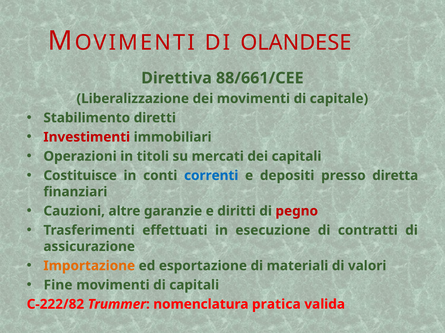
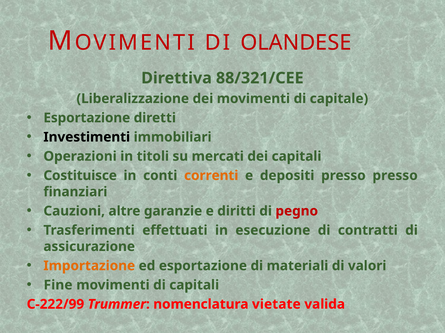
88/661/CEE: 88/661/CEE -> 88/321/CEE
Stabilimento at (87, 118): Stabilimento -> Esportazione
Investimenti colour: red -> black
correnti colour: blue -> orange
presso diretta: diretta -> presso
C-222/82: C-222/82 -> C-222/99
pratica: pratica -> vietate
